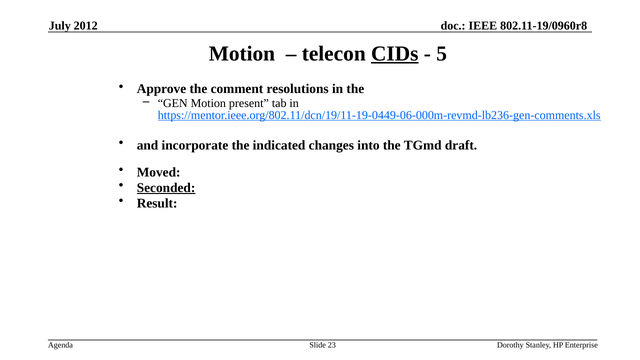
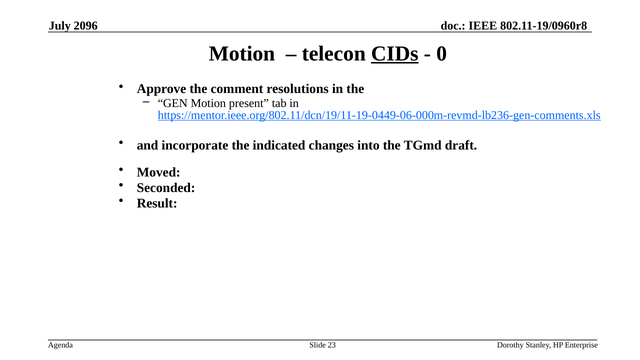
2012: 2012 -> 2096
5: 5 -> 0
Seconded underline: present -> none
